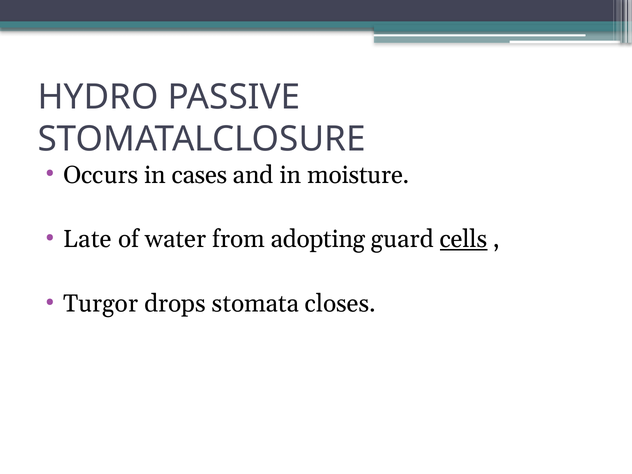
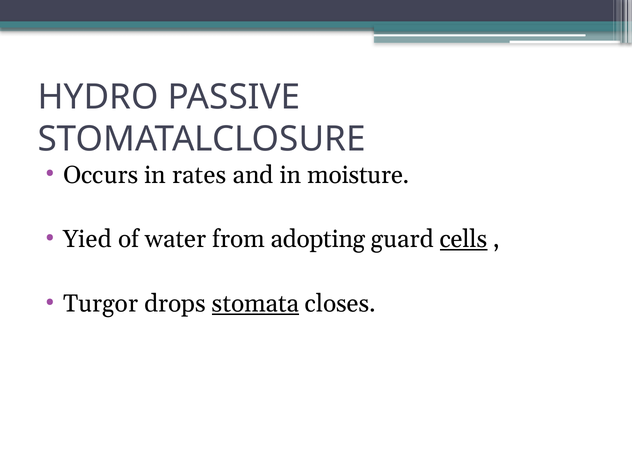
cases: cases -> rates
Late: Late -> Yied
stomata underline: none -> present
